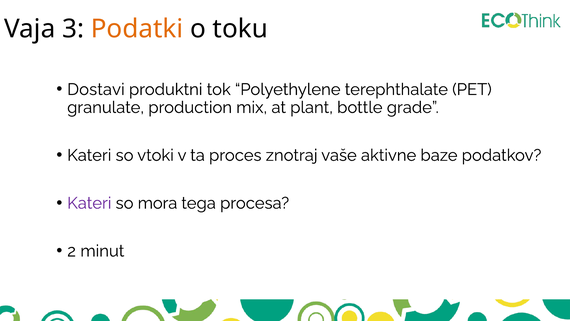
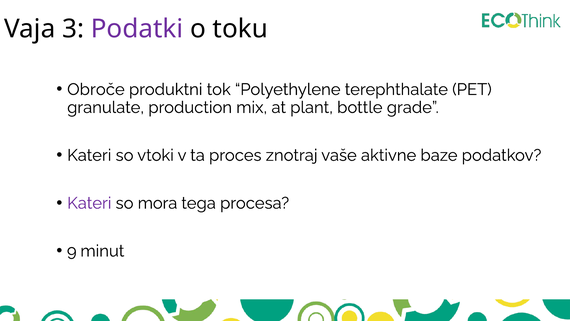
Podatki colour: orange -> purple
Dostavi: Dostavi -> Obroče
2: 2 -> 9
